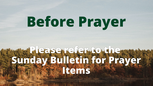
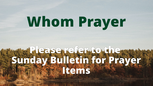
Before: Before -> Whom
